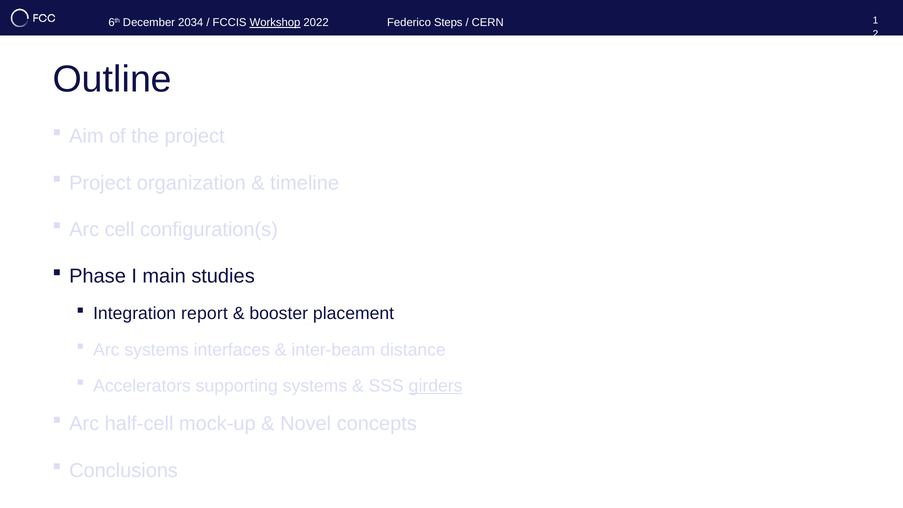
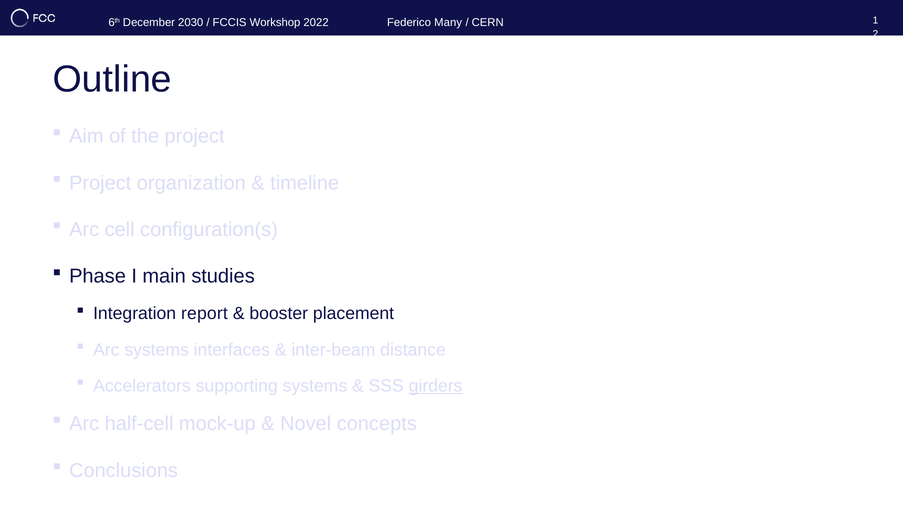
2034: 2034 -> 2030
Workshop underline: present -> none
Steps: Steps -> Many
